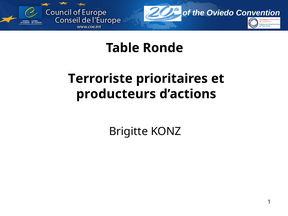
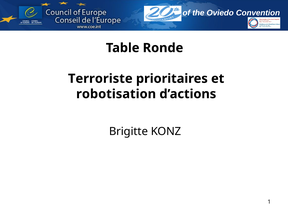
producteurs: producteurs -> robotisation
